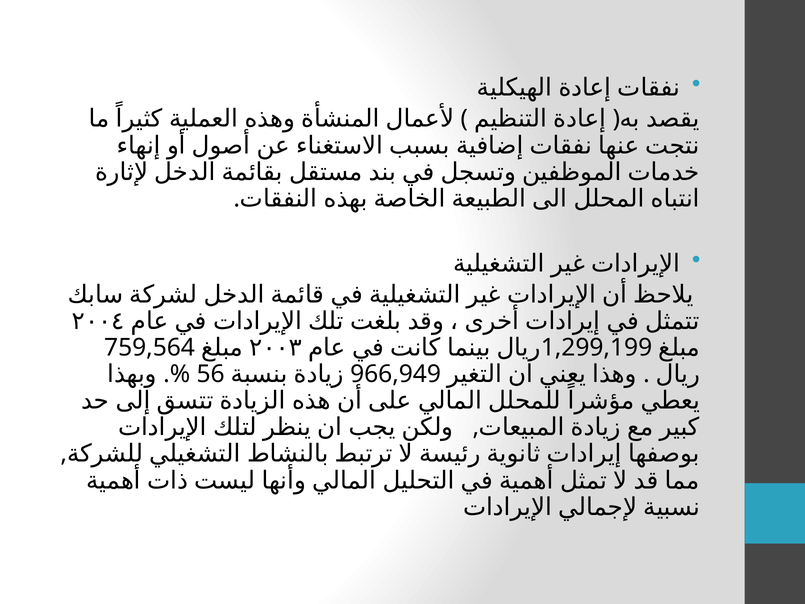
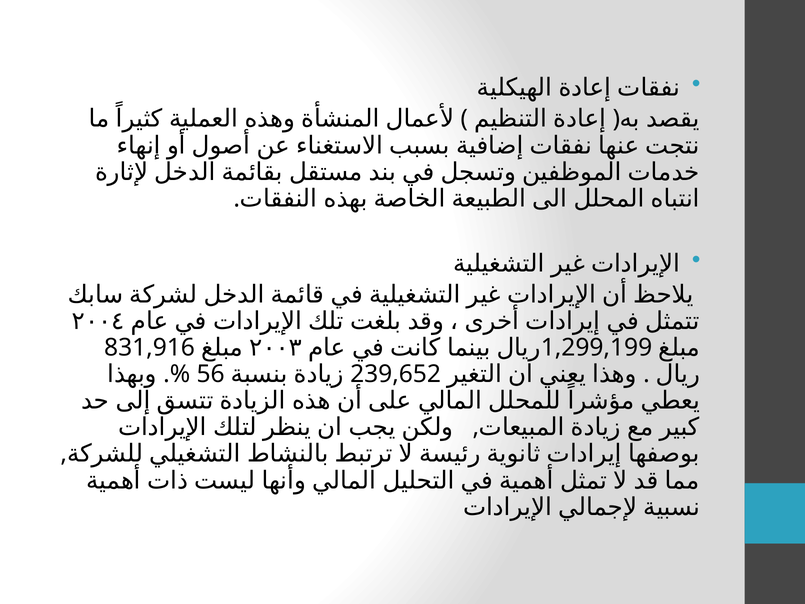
759,564: 759,564 -> 831,916
966,949: 966,949 -> 239,652
